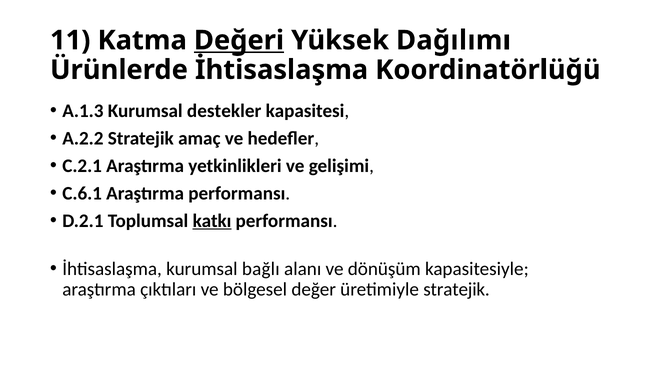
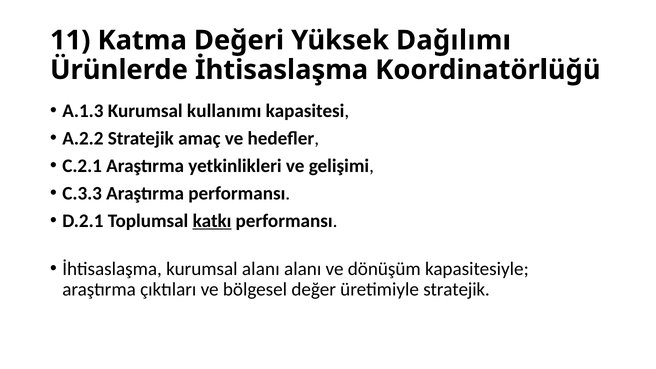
Değeri underline: present -> none
destekler: destekler -> kullanımı
C.6.1: C.6.1 -> C.3.3
kurumsal bağlı: bağlı -> alanı
